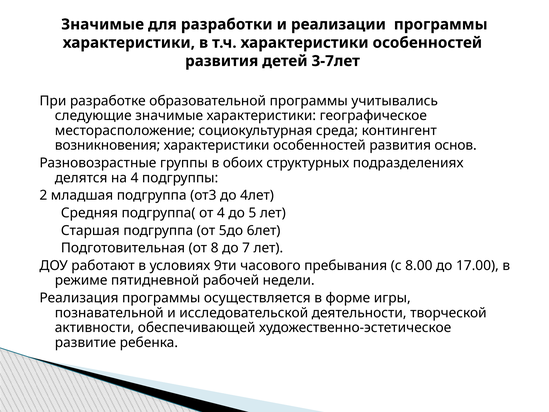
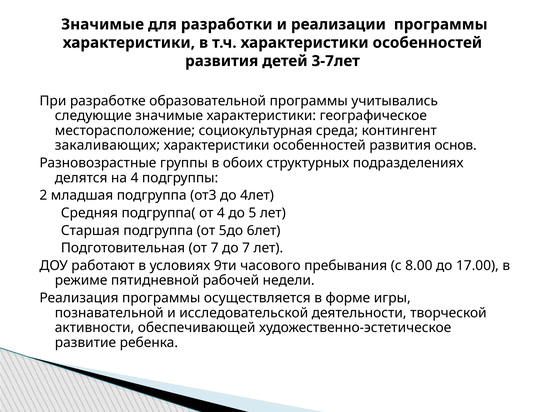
возникновения: возникновения -> закаливающих
от 8: 8 -> 7
